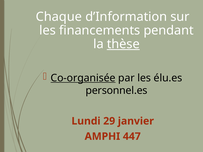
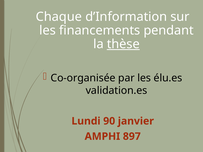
Co-organisée underline: present -> none
personnel.es: personnel.es -> validation.es
29: 29 -> 90
447: 447 -> 897
